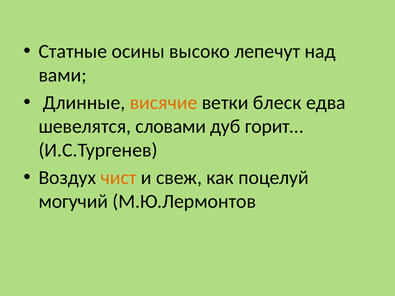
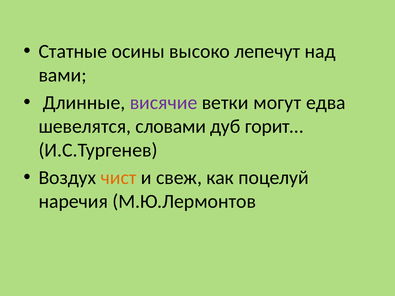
висячие colour: orange -> purple
блеск: блеск -> могут
могучий: могучий -> наречия
